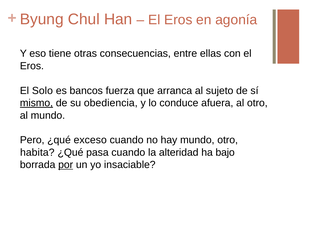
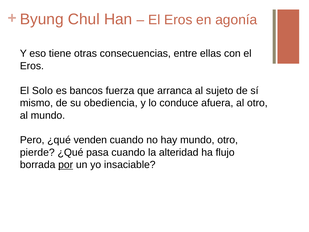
mismo underline: present -> none
exceso: exceso -> venden
habita: habita -> pierde
bajo: bajo -> flujo
